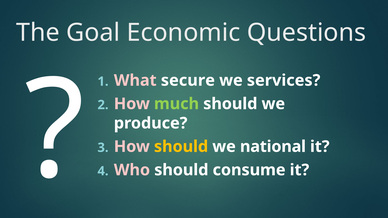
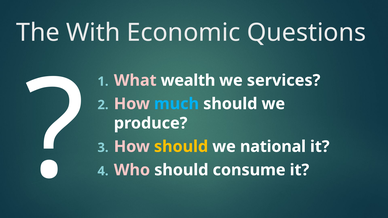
Goal: Goal -> With
secure: secure -> wealth
much colour: light green -> light blue
